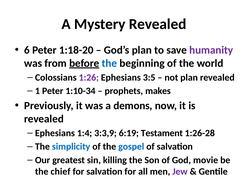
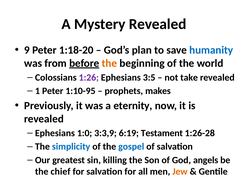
6: 6 -> 9
humanity colour: purple -> blue
the at (109, 63) colour: blue -> orange
not plan: plan -> take
1:10-34: 1:10-34 -> 1:10-95
demons: demons -> eternity
1:4: 1:4 -> 1:0
movie: movie -> angels
Jew colour: purple -> orange
